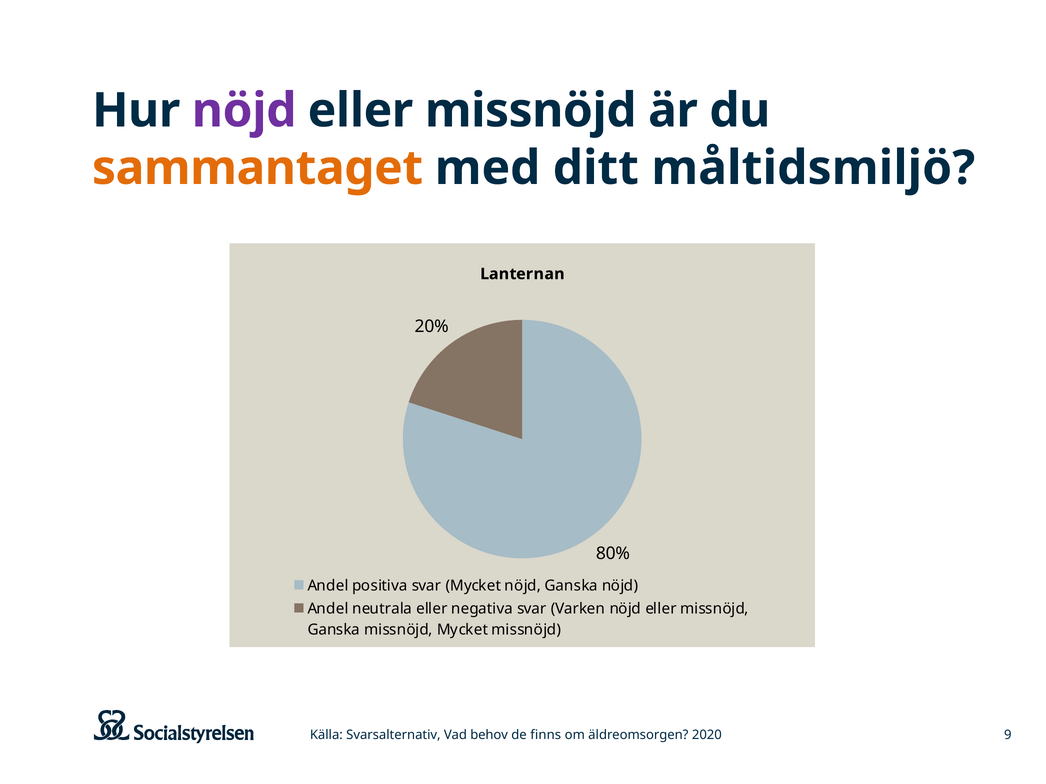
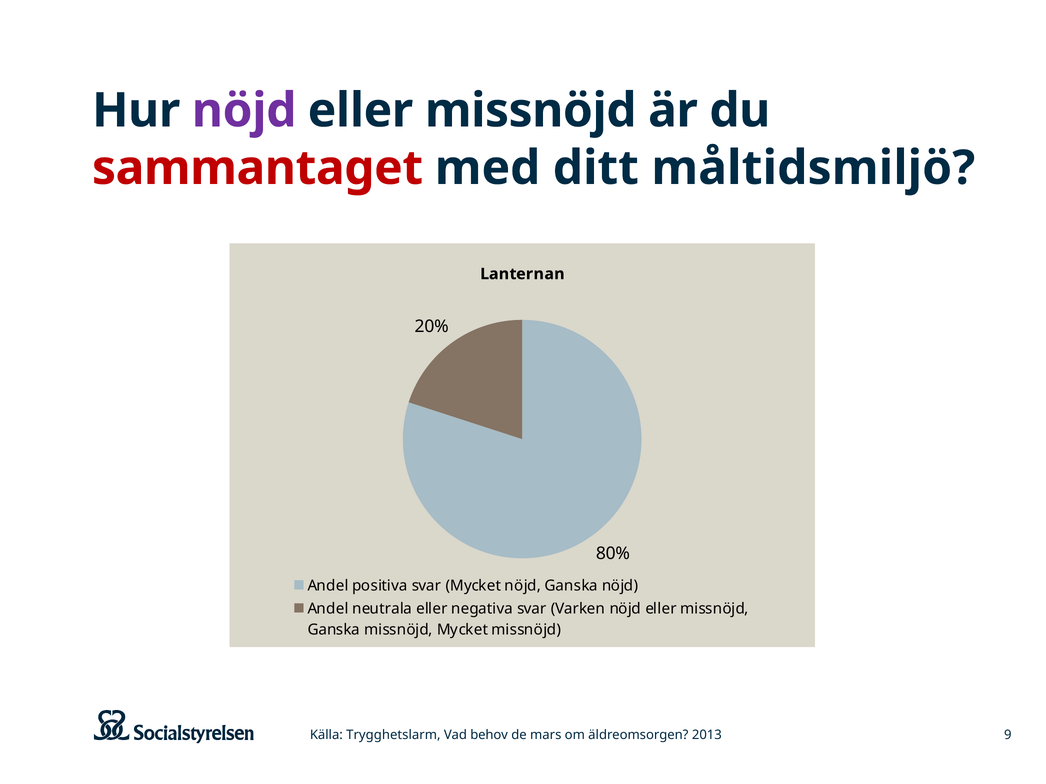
sammantaget colour: orange -> red
Svarsalternativ: Svarsalternativ -> Trygghetslarm
finns: finns -> mars
2020: 2020 -> 2013
